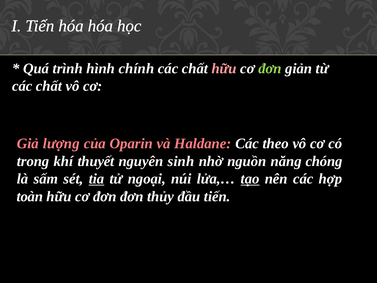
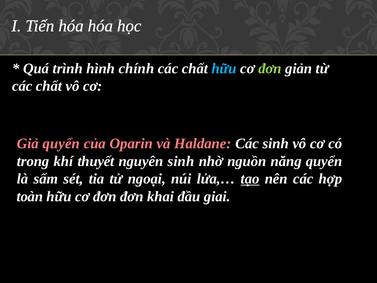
hữu at (224, 68) colour: pink -> light blue
Giả lượng: lượng -> quyển
Các theo: theo -> sinh
năng chóng: chóng -> quyển
tia underline: present -> none
thủy: thủy -> khai
đầu tiến: tiến -> giai
